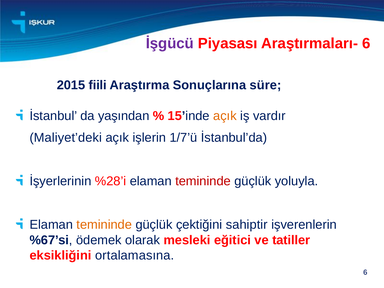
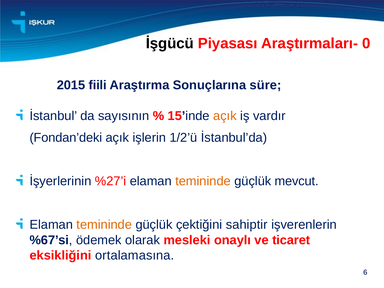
İşgücü colour: purple -> black
Araştırmaları- 6: 6 -> 0
yaşından: yaşından -> sayısının
Maliyet’deki: Maliyet’deki -> Fondan’deki
1/7’ü: 1/7’ü -> 1/2’ü
%28’i: %28’i -> %27’i
temininde at (203, 181) colour: red -> orange
yoluyla: yoluyla -> mevcut
eğitici: eğitici -> onaylı
tatiller: tatiller -> ticaret
